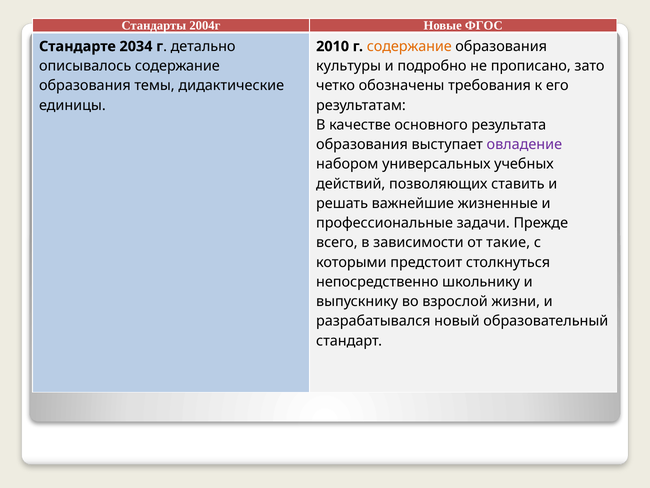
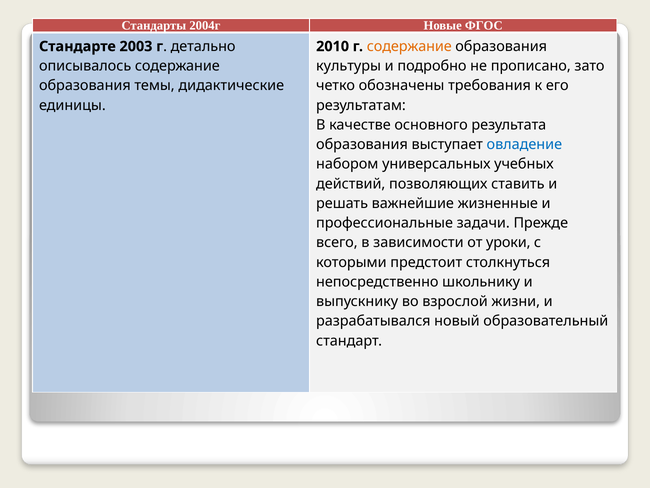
2034: 2034 -> 2003
овладение colour: purple -> blue
такие: такие -> уроки
